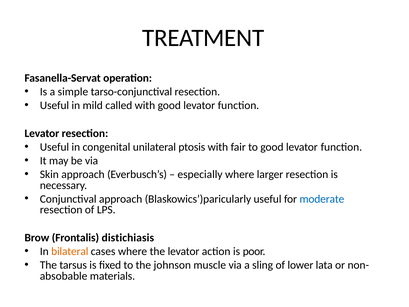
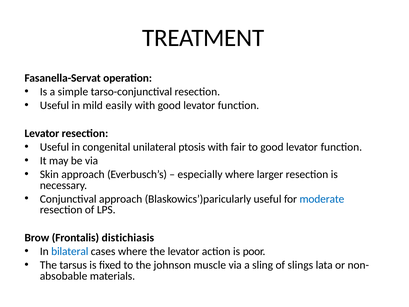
called: called -> easily
bilateral colour: orange -> blue
lower: lower -> slings
